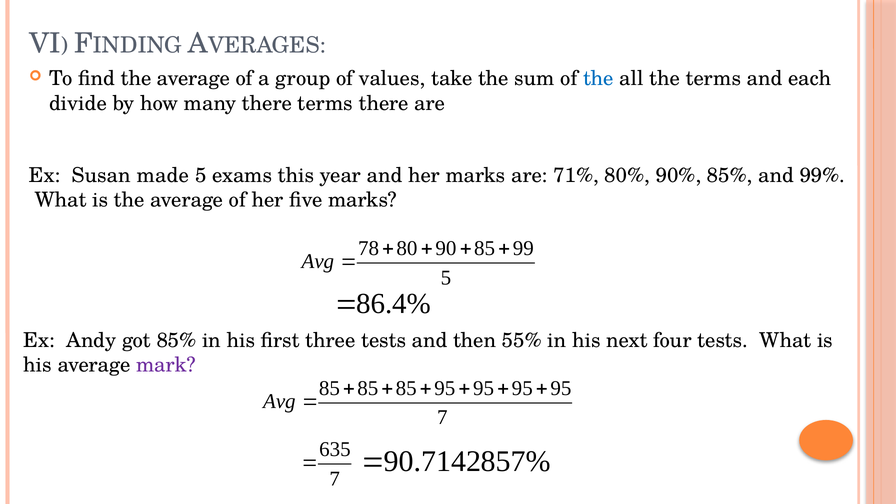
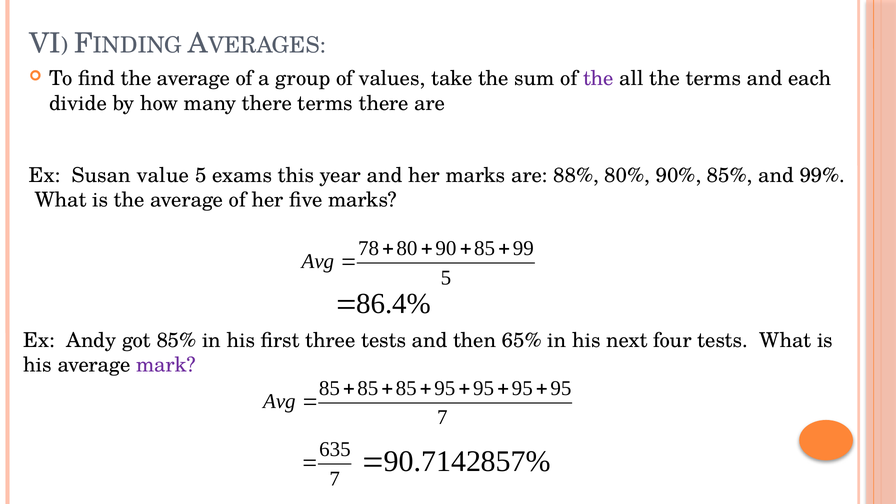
the at (598, 79) colour: blue -> purple
made: made -> value
71%: 71% -> 88%
55%: 55% -> 65%
